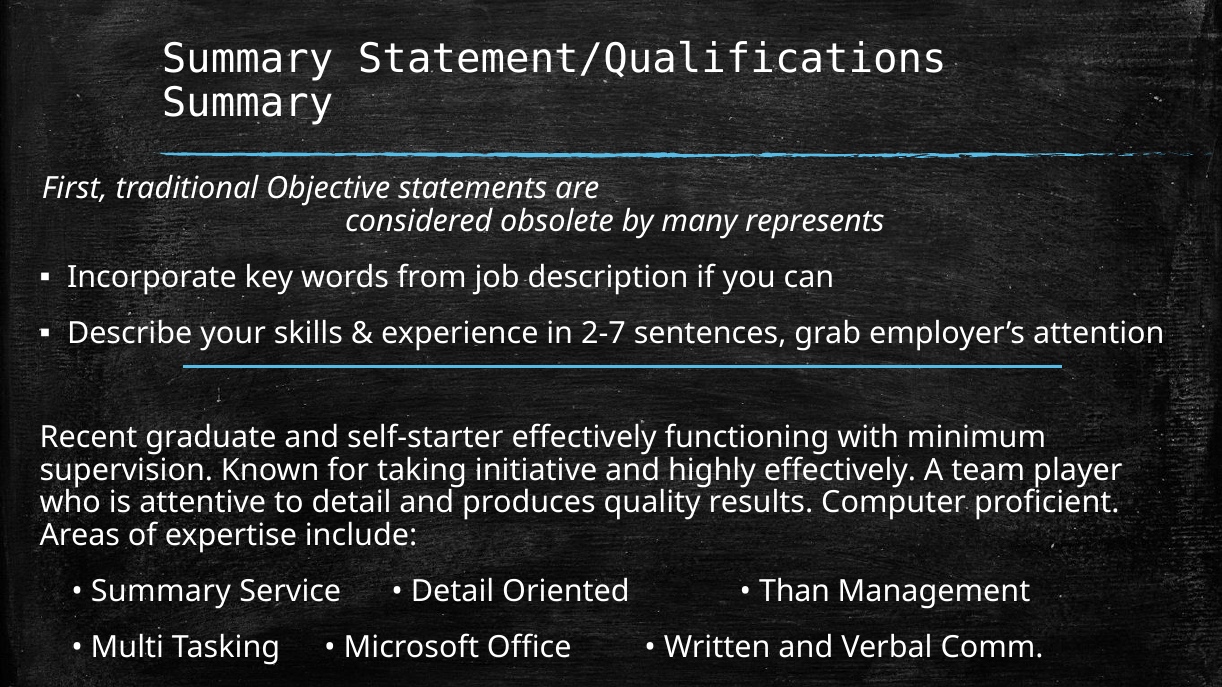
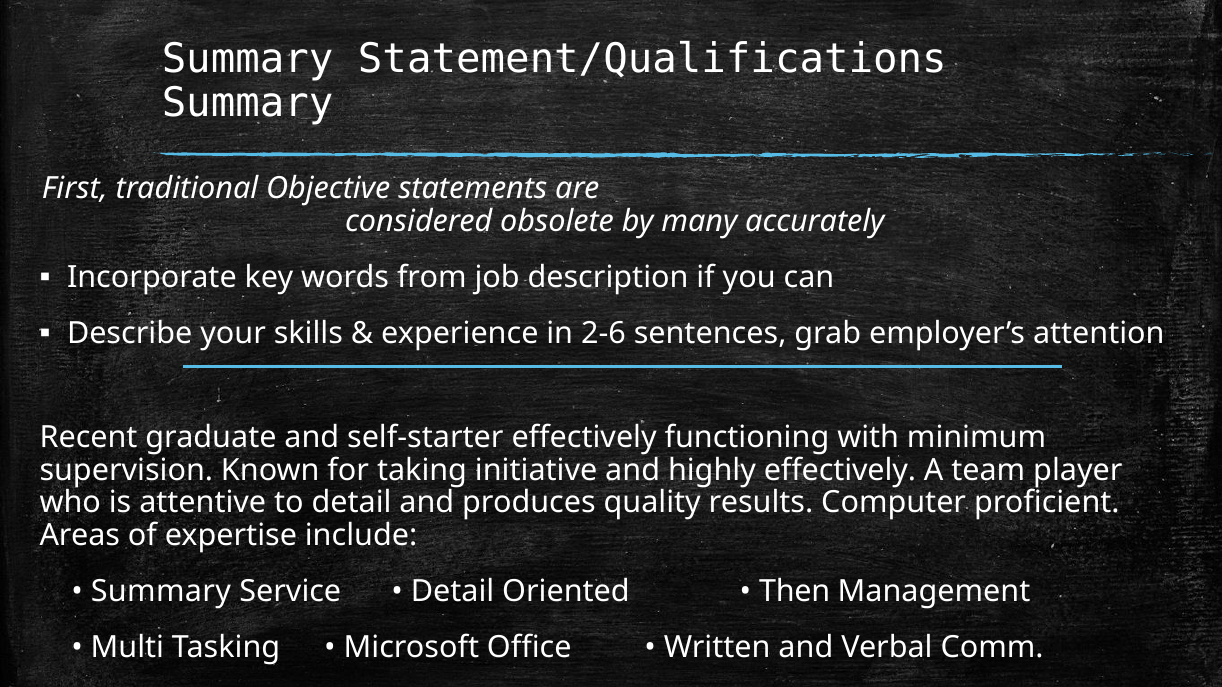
represents: represents -> accurately
2-7: 2-7 -> 2-6
Than: Than -> Then
